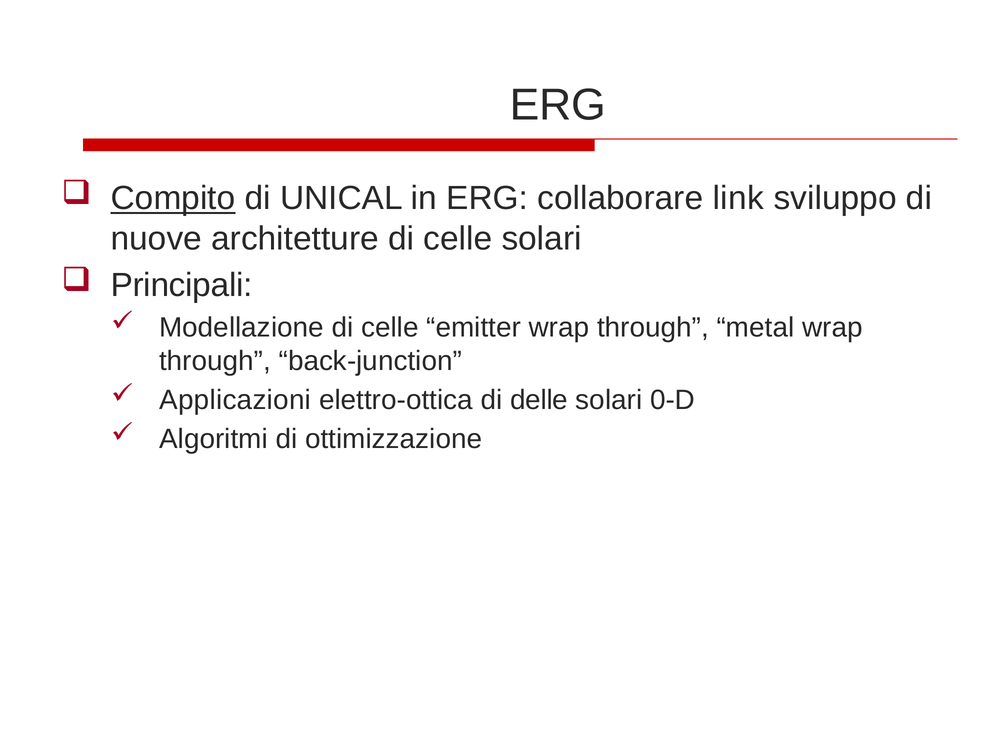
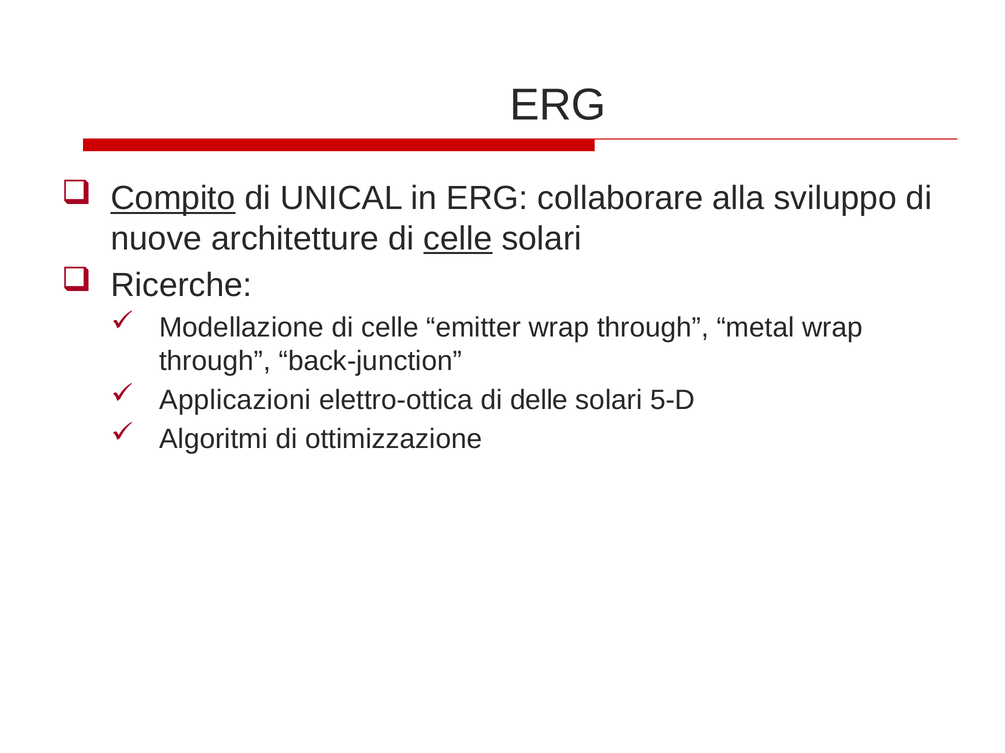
link: link -> alla
celle at (458, 239) underline: none -> present
Principali: Principali -> Ricerche
0-D: 0-D -> 5-D
